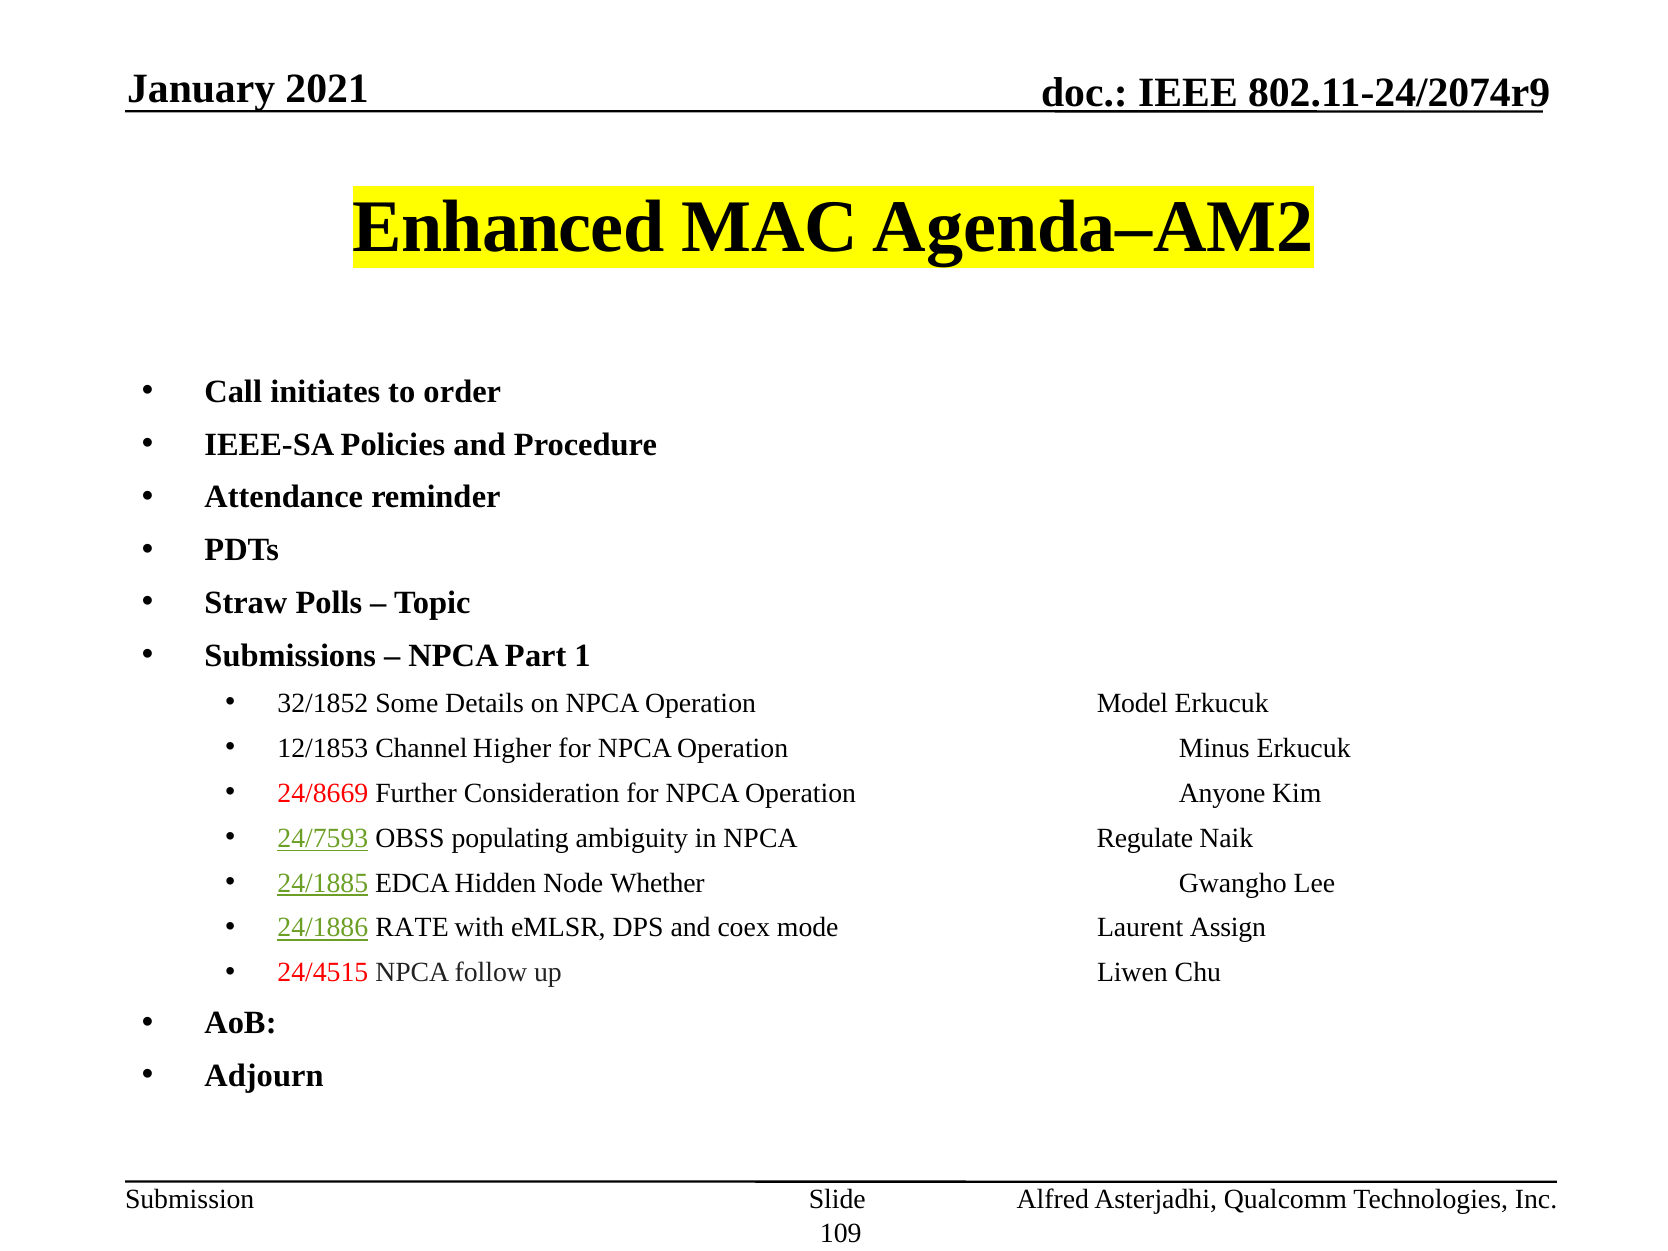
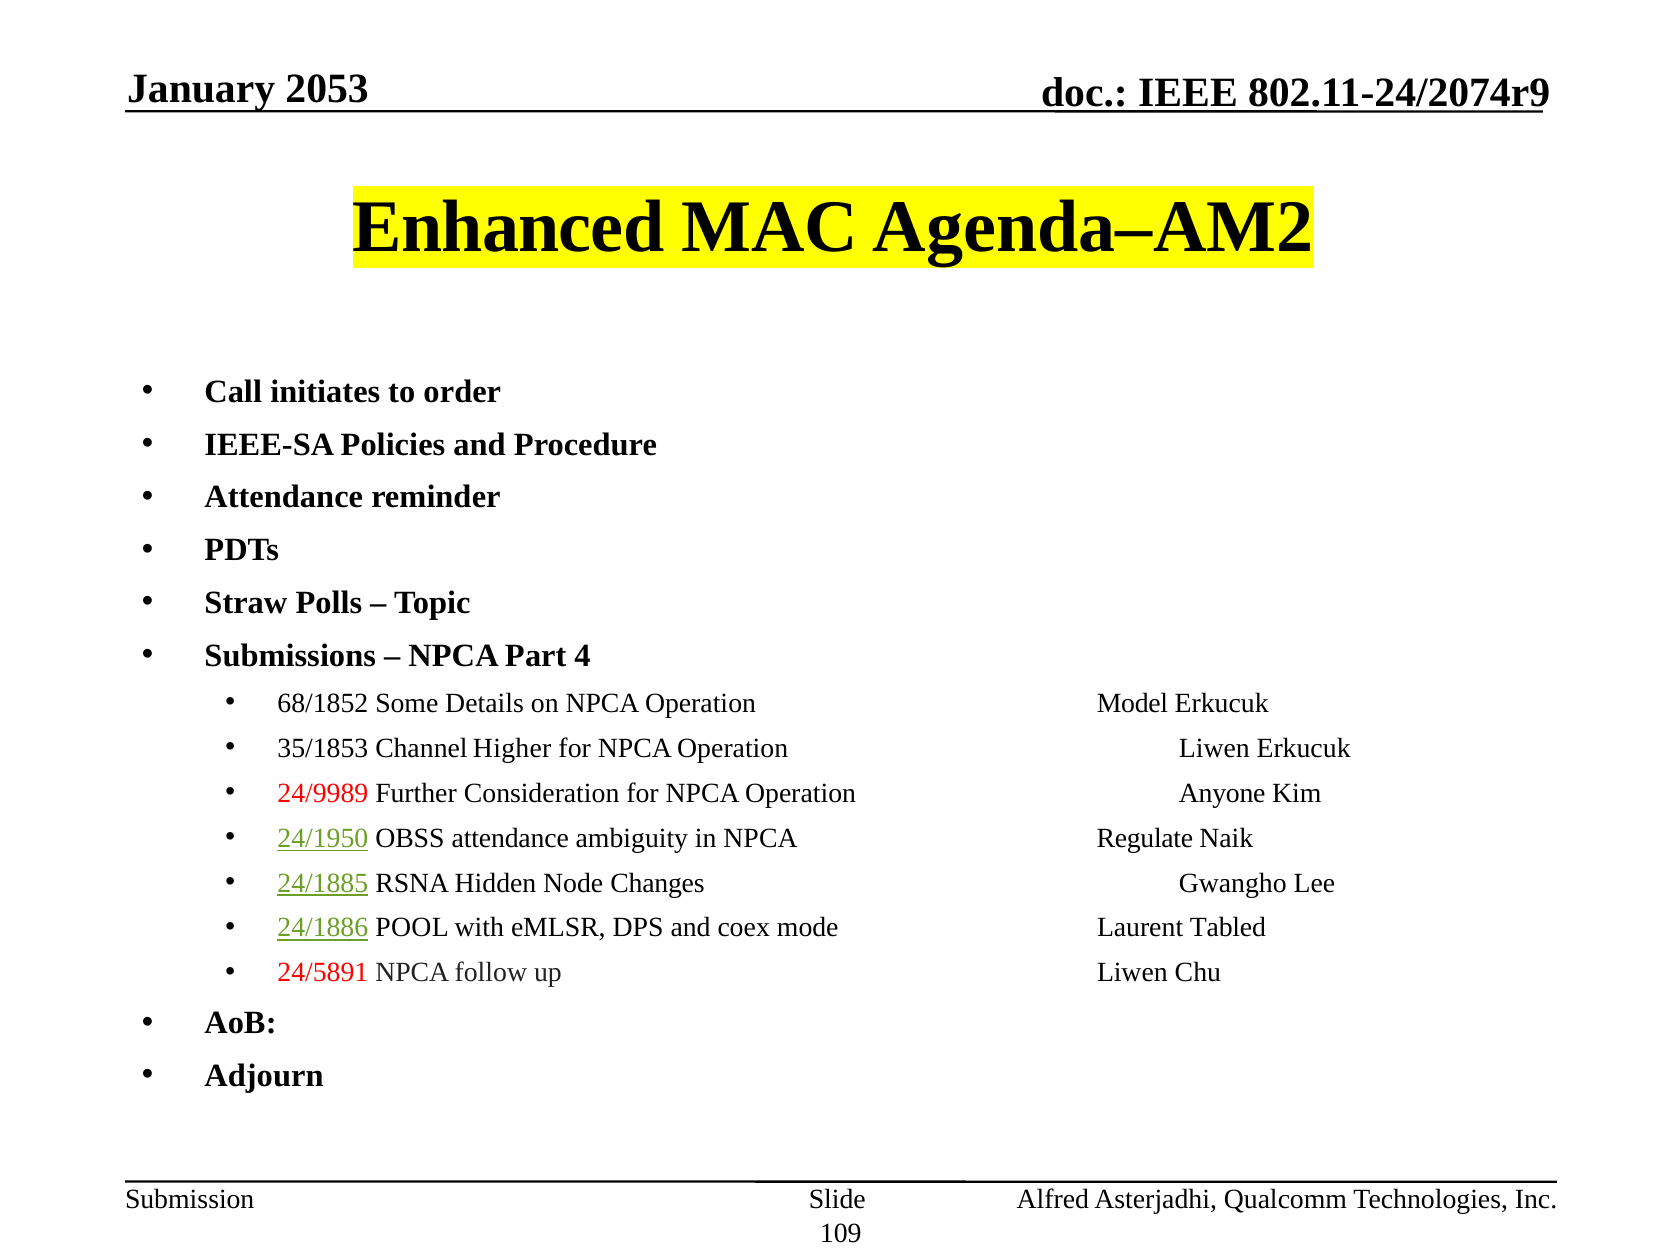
2021: 2021 -> 2053
1: 1 -> 4
32/1852: 32/1852 -> 68/1852
12/1853: 12/1853 -> 35/1853
Operation Minus: Minus -> Liwen
24/8669: 24/8669 -> 24/9989
24/7593: 24/7593 -> 24/1950
OBSS populating: populating -> attendance
EDCA: EDCA -> RSNA
Whether: Whether -> Changes
RATE: RATE -> POOL
Assign: Assign -> Tabled
24/4515: 24/4515 -> 24/5891
